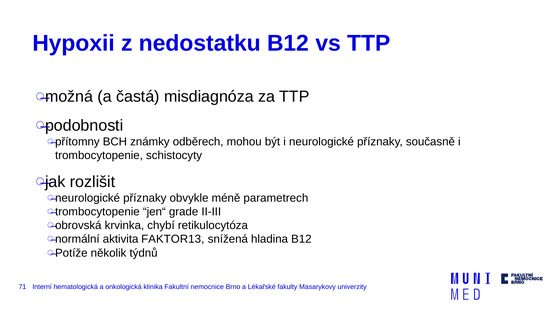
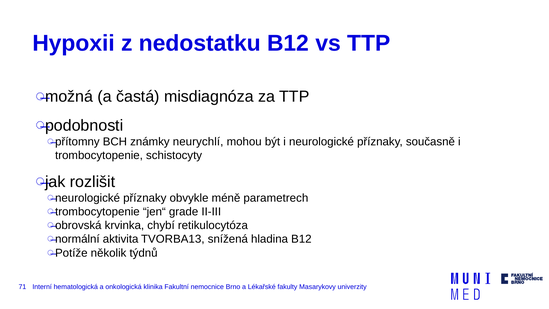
odběrech: odběrech -> neurychlí
FAKTOR13: FAKTOR13 -> TVORBA13
